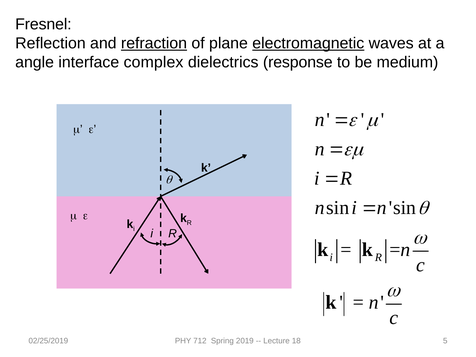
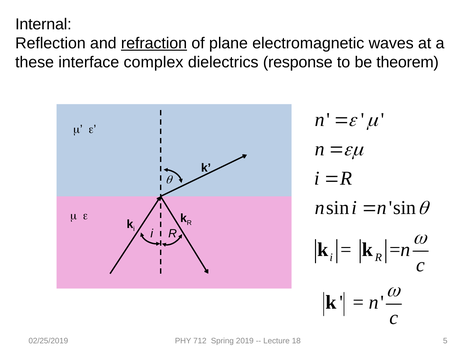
Fresnel: Fresnel -> Internal
electromagnetic underline: present -> none
angle: angle -> these
medium: medium -> theorem
